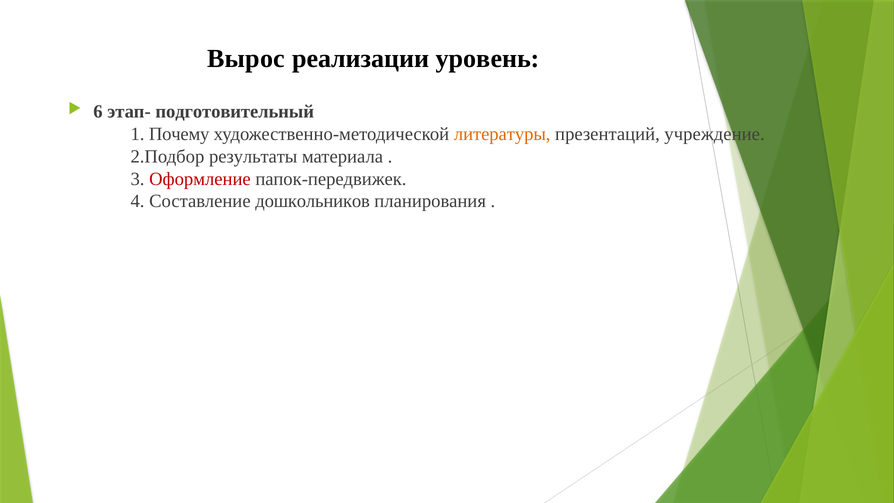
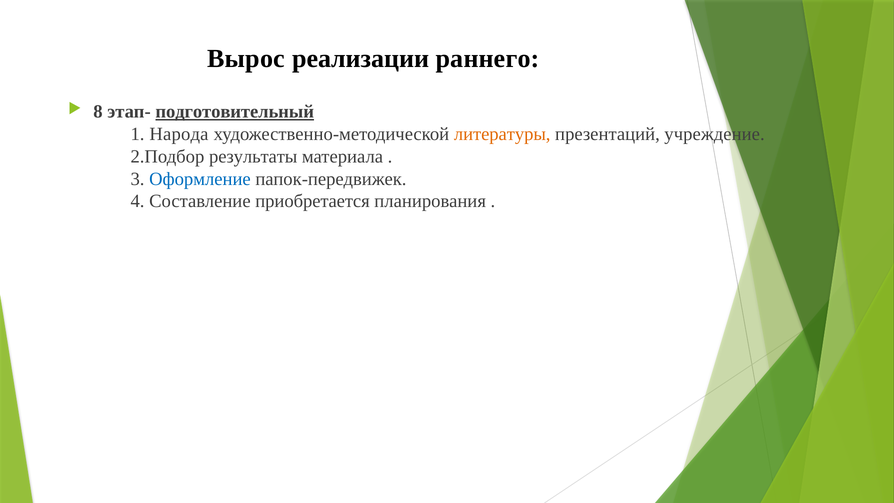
уровень: уровень -> раннего
6: 6 -> 8
подготовительный underline: none -> present
Почему: Почему -> Народа
Оформление colour: red -> blue
дошкольников: дошкольников -> приобретается
